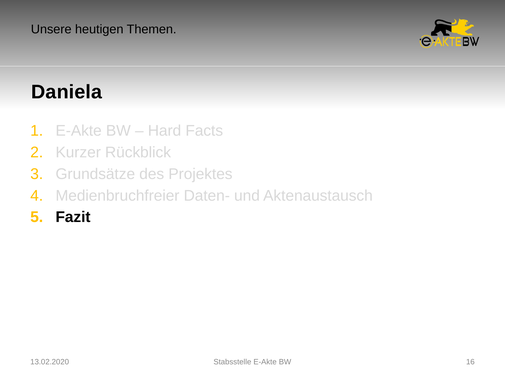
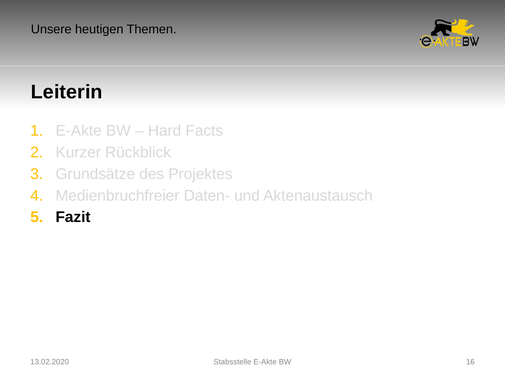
Daniela: Daniela -> Leiterin
